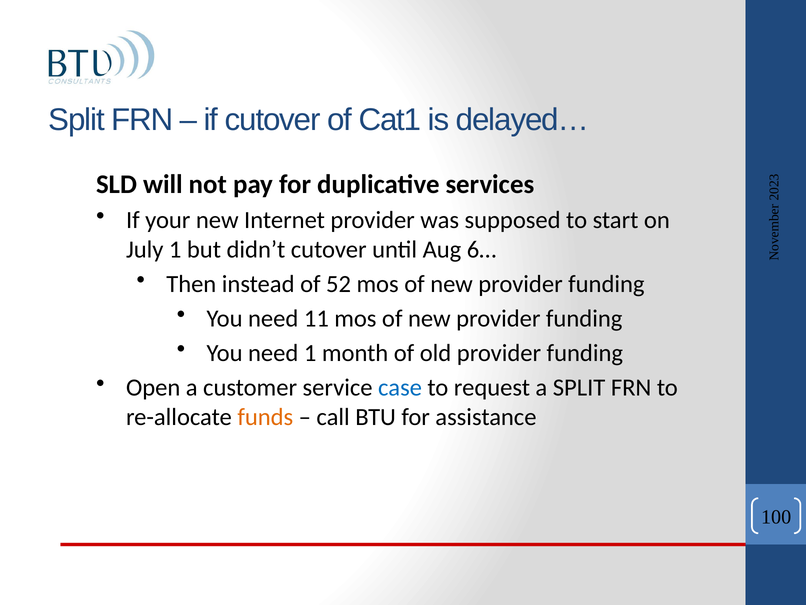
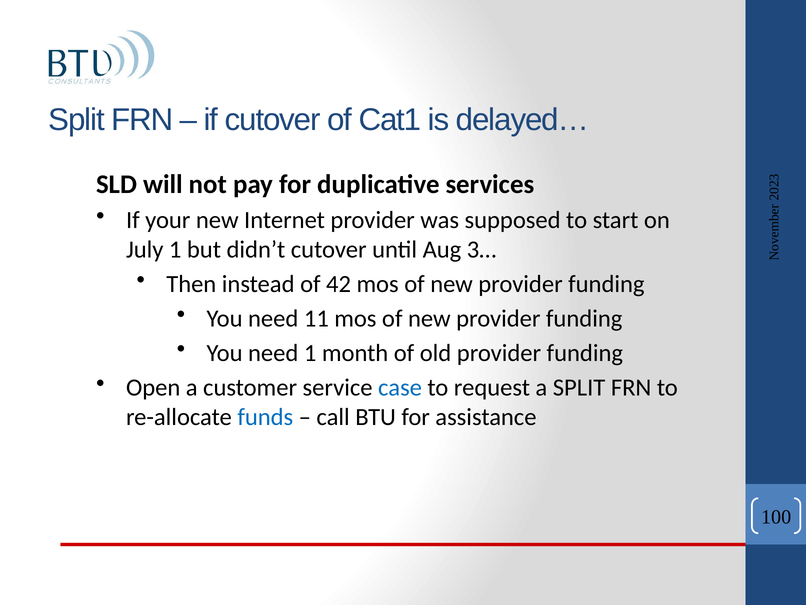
6…: 6… -> 3…
52: 52 -> 42
funds colour: orange -> blue
